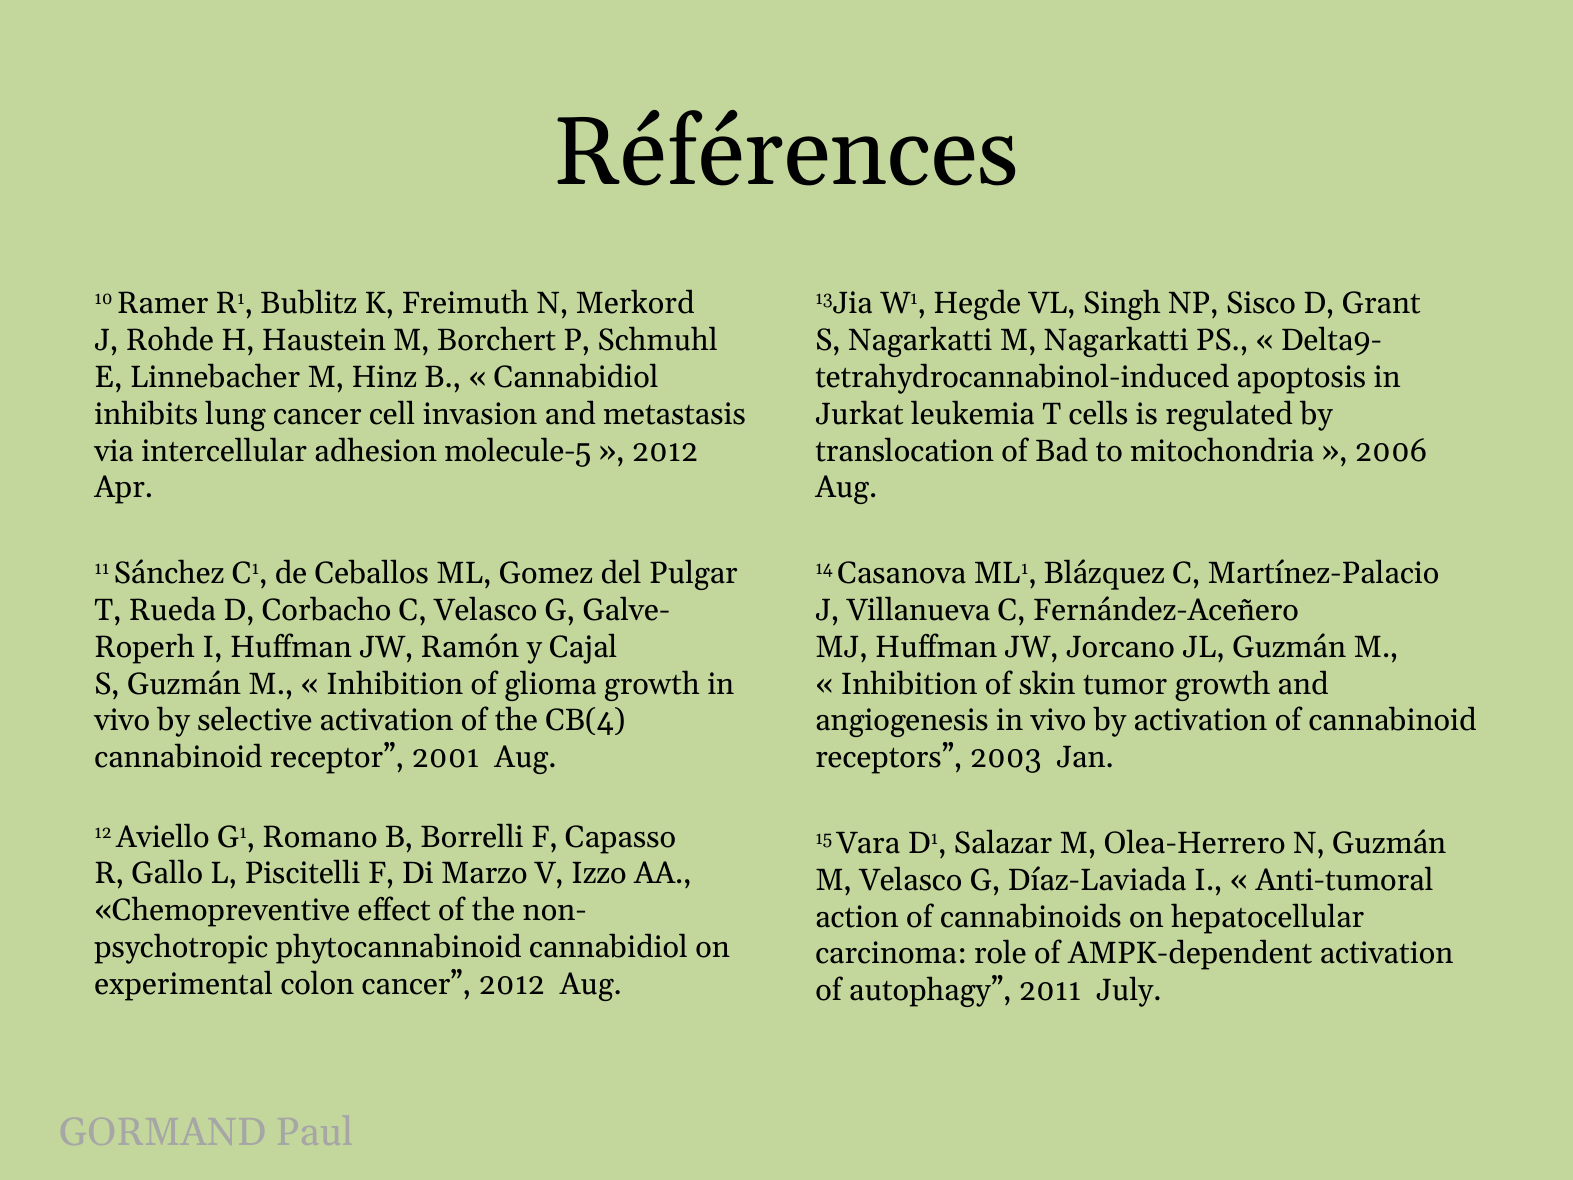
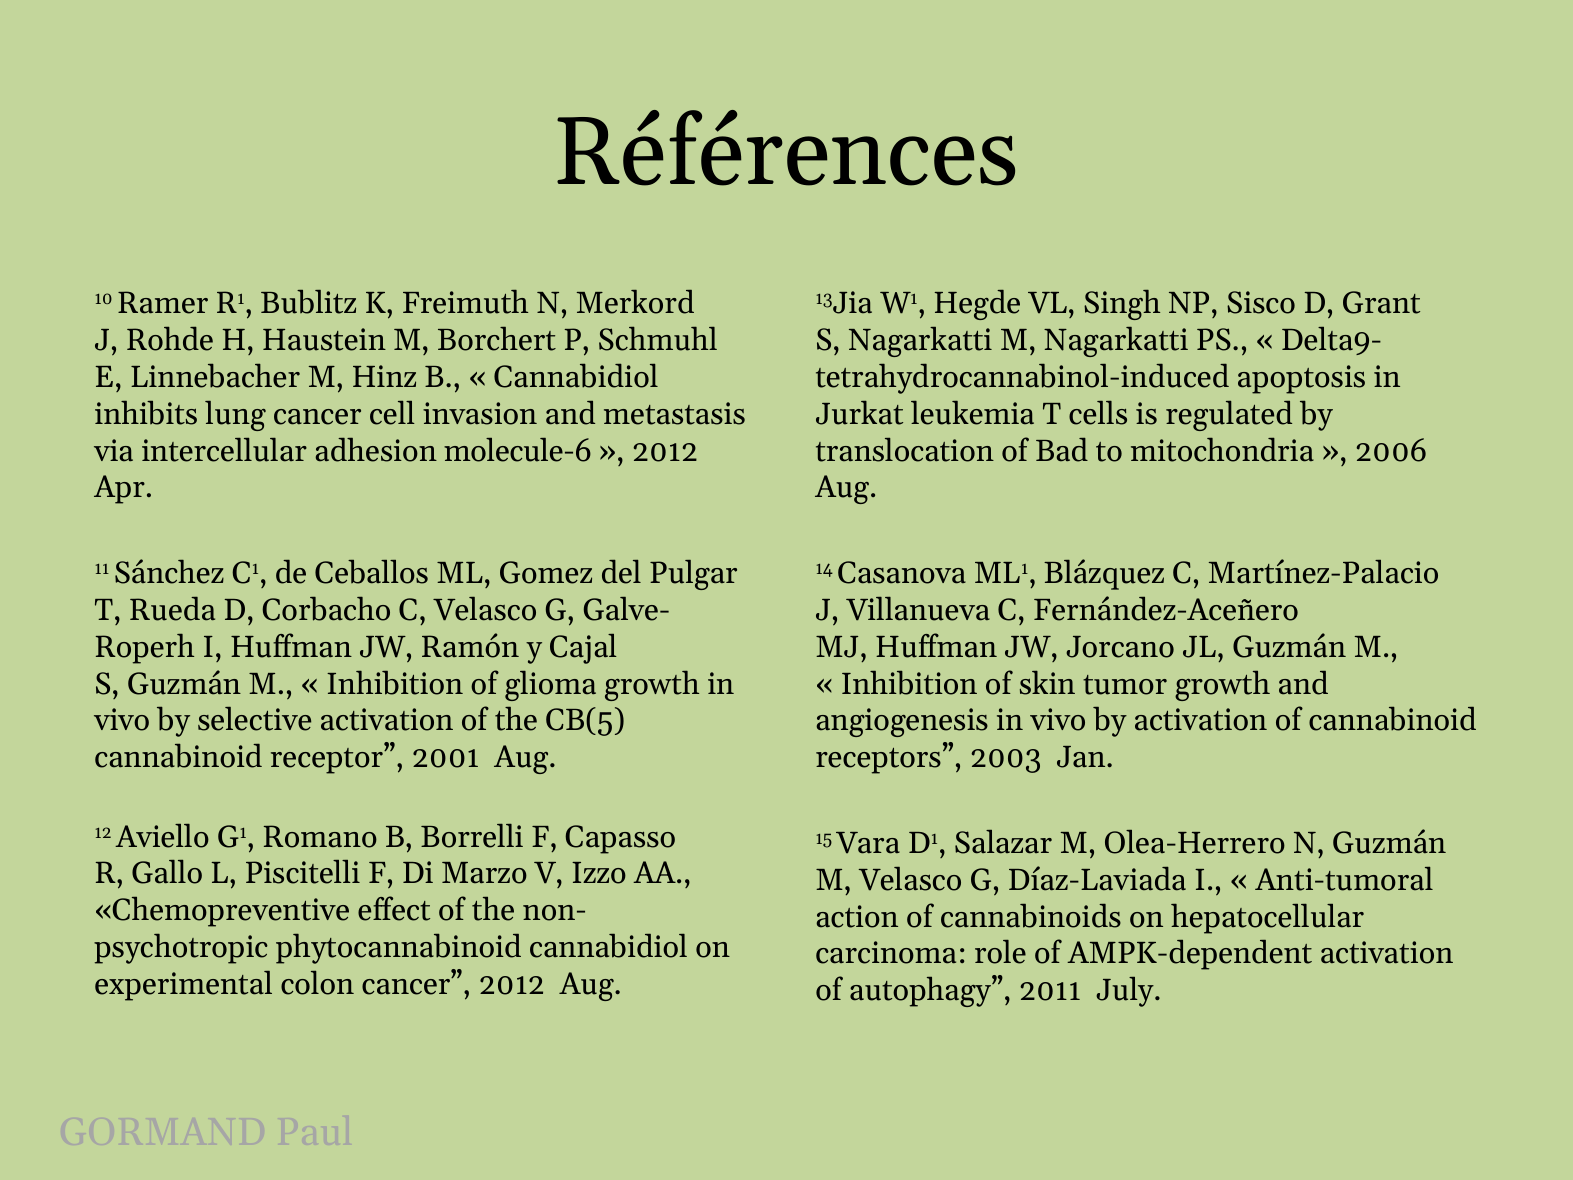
molecule-5: molecule-5 -> molecule-6
CB(4: CB(4 -> CB(5
